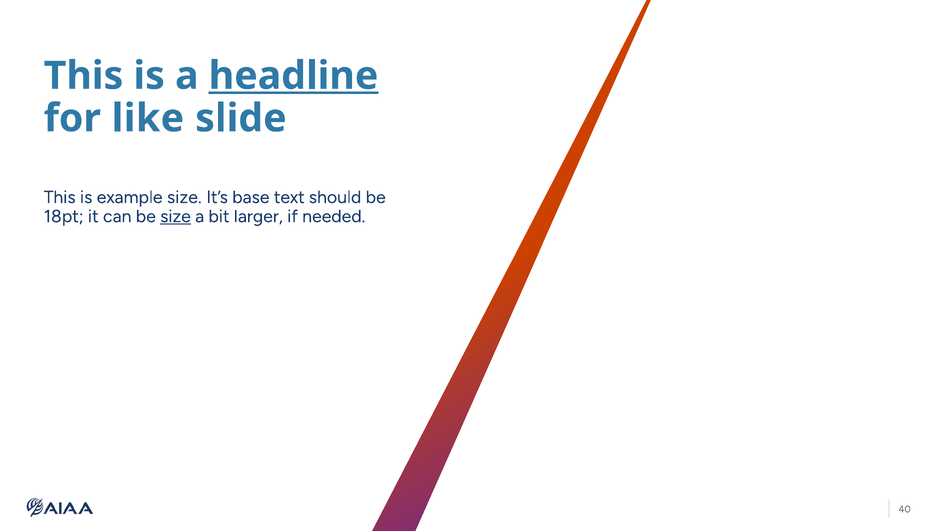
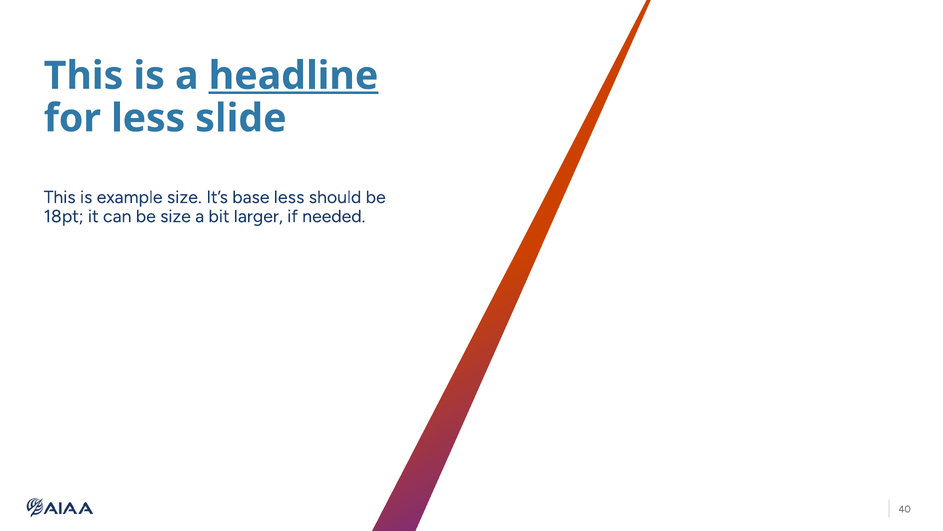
for like: like -> less
base text: text -> less
size at (176, 216) underline: present -> none
